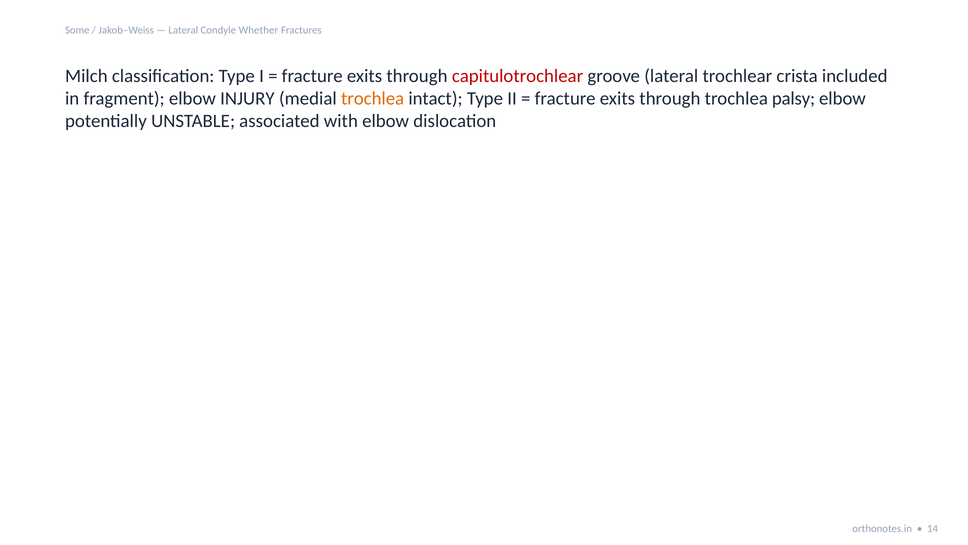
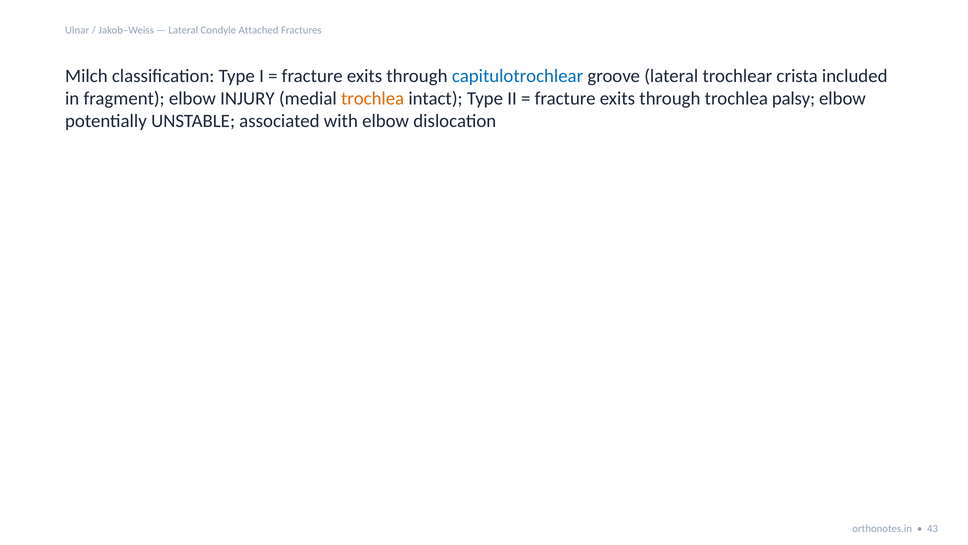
Some: Some -> Ulnar
Whether: Whether -> Attached
capitulotrochlear colour: red -> blue
14: 14 -> 43
